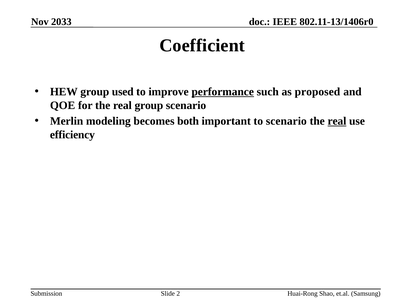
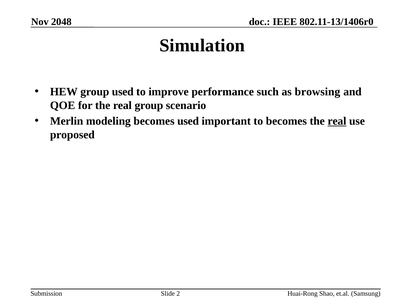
2033: 2033 -> 2048
Coefficient: Coefficient -> Simulation
performance underline: present -> none
proposed: proposed -> browsing
becomes both: both -> used
to scenario: scenario -> becomes
efficiency: efficiency -> proposed
